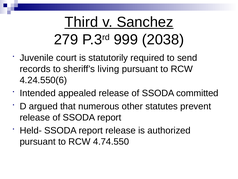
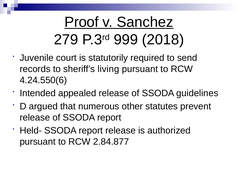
Third: Third -> Proof
2038: 2038 -> 2018
committed: committed -> guidelines
4.74.550: 4.74.550 -> 2.84.877
